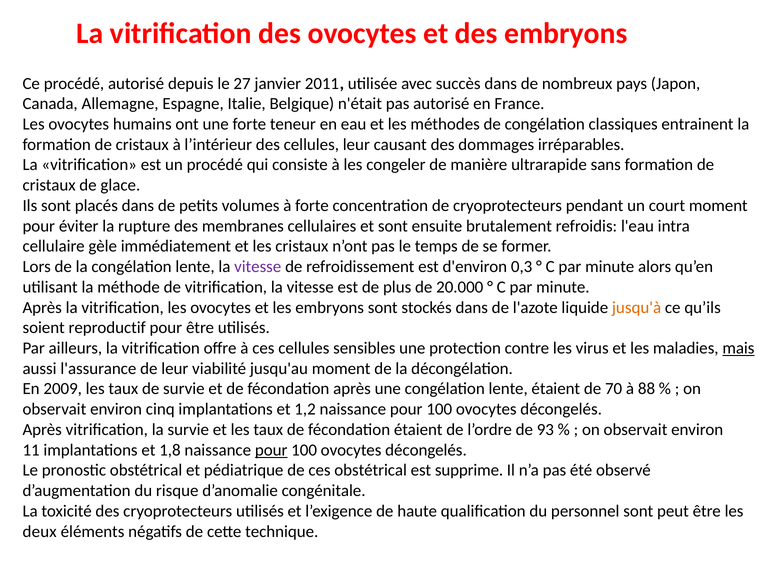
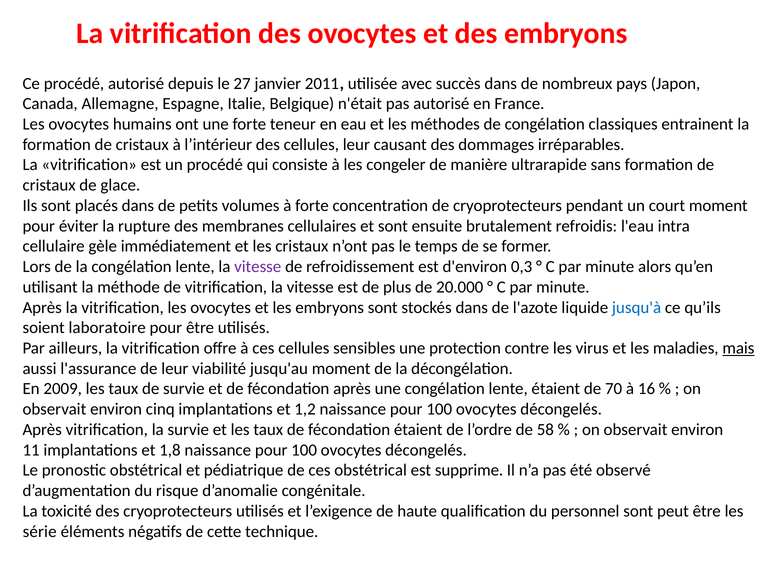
jusqu'à colour: orange -> blue
reproductif: reproductif -> laboratoire
88: 88 -> 16
93: 93 -> 58
pour at (271, 450) underline: present -> none
deux: deux -> série
